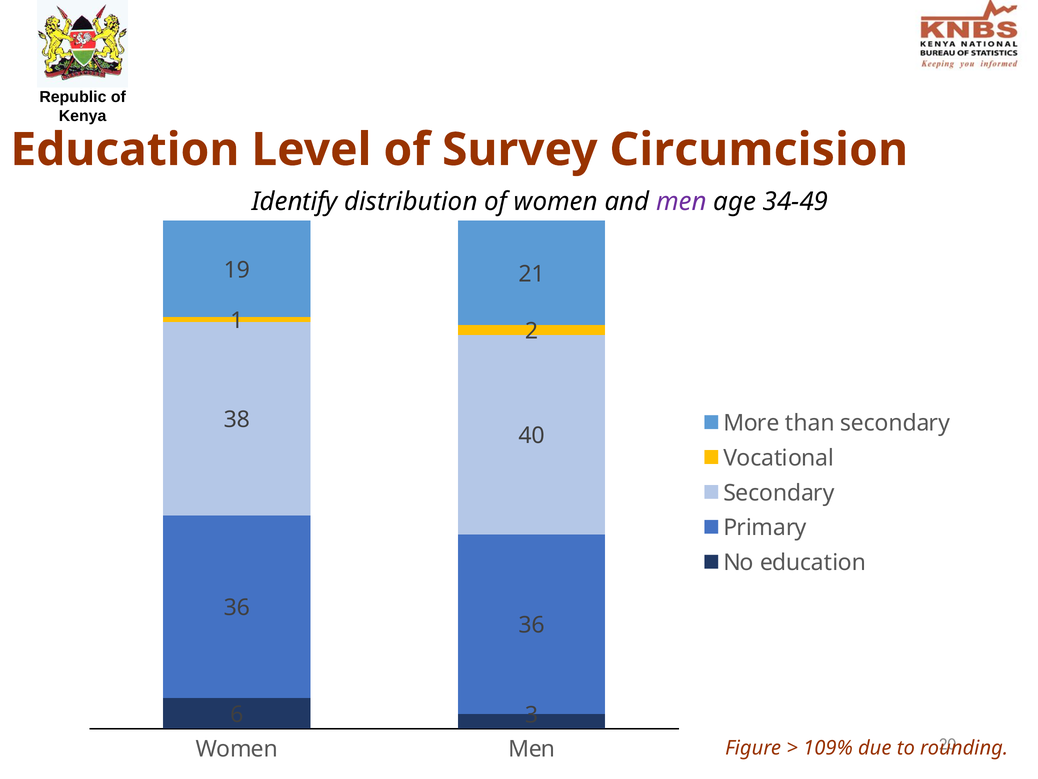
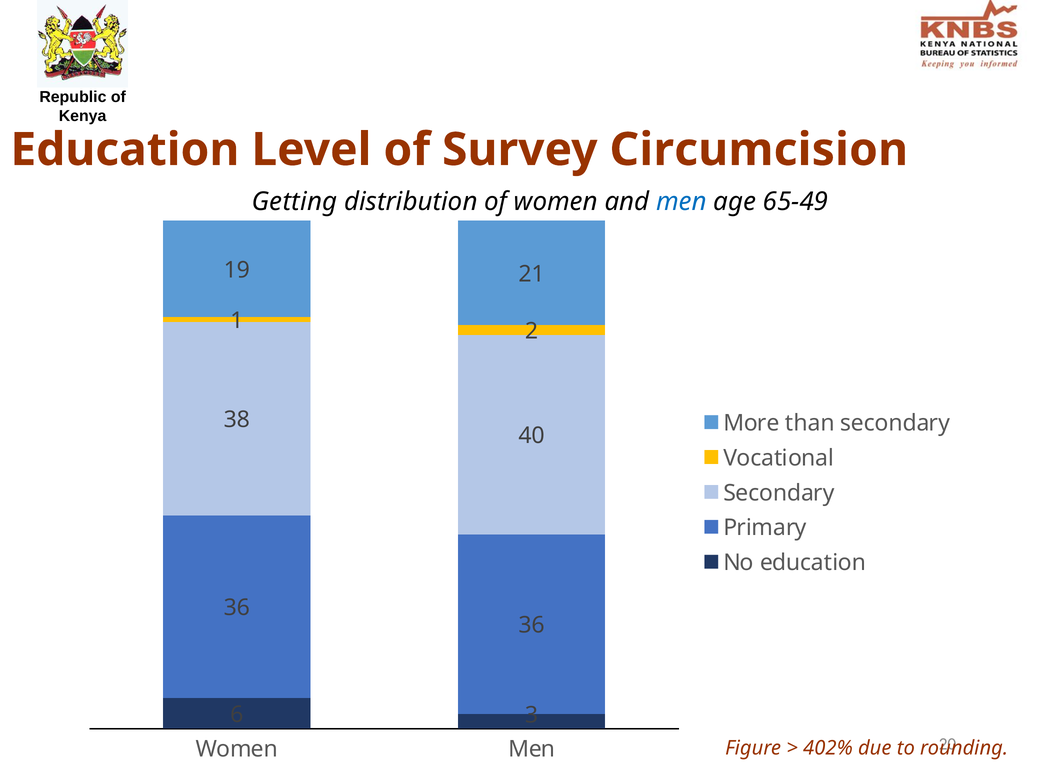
Identify: Identify -> Getting
men at (681, 202) colour: purple -> blue
34-49: 34-49 -> 65-49
109%: 109% -> 402%
